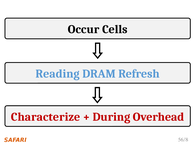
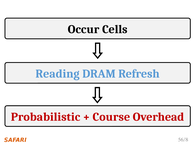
Characterize: Characterize -> Probabilistic
During: During -> Course
